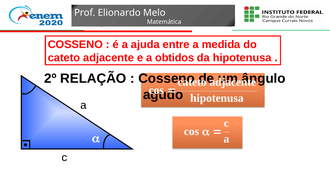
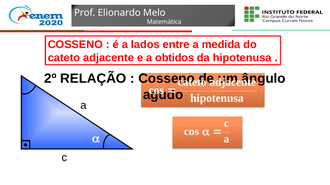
ajuda: ajuda -> lados
